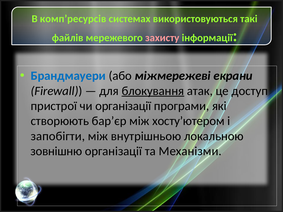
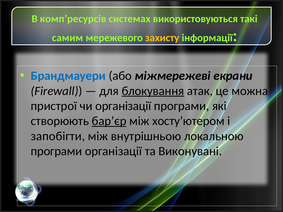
файлів: файлів -> самим
захисту colour: pink -> yellow
доступ: доступ -> можна
бар’єр underline: none -> present
зовнішню at (56, 151): зовнішню -> програми
Механізми: Механізми -> Виконувані
